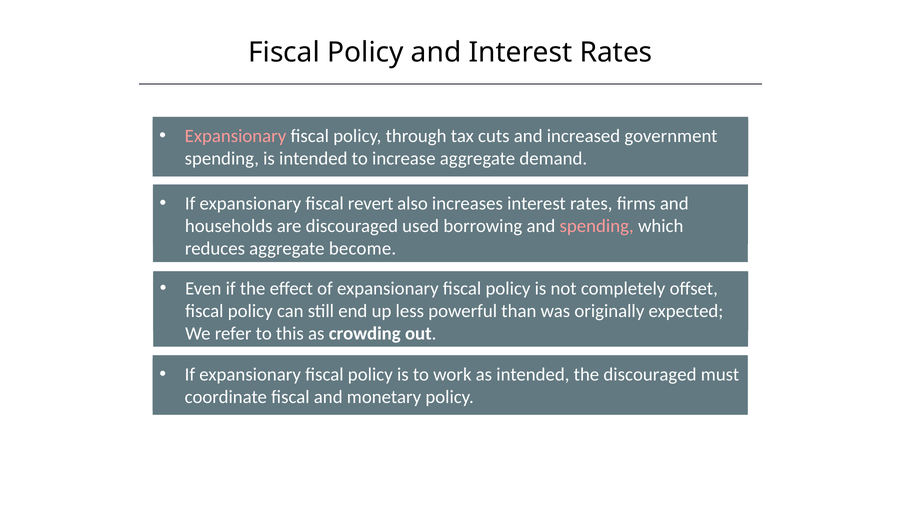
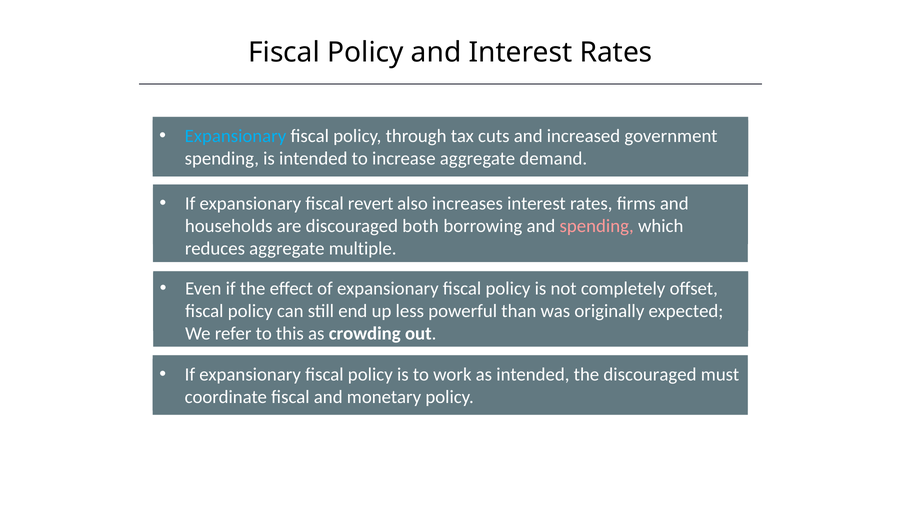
Expansionary at (235, 136) colour: pink -> light blue
used: used -> both
become: become -> multiple
